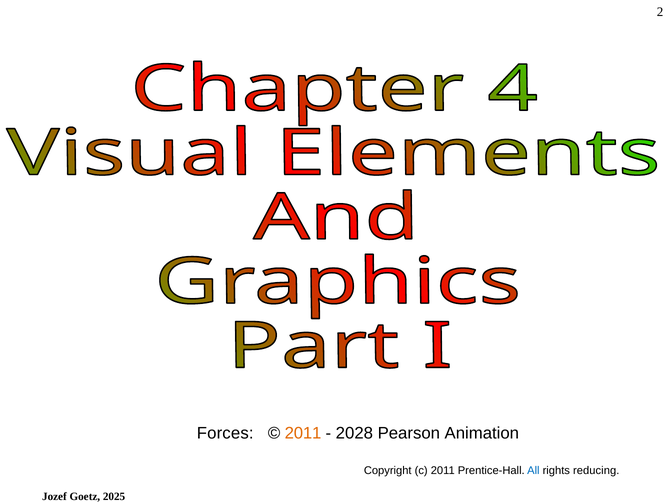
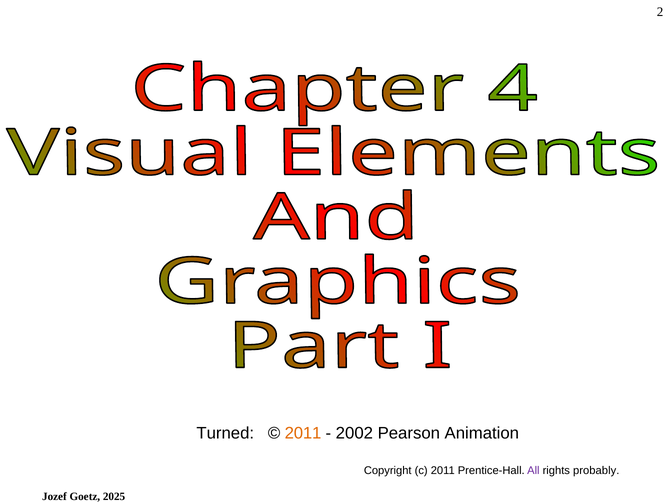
Forces: Forces -> Turned
2028: 2028 -> 2002
All colour: blue -> purple
reducing: reducing -> probably
